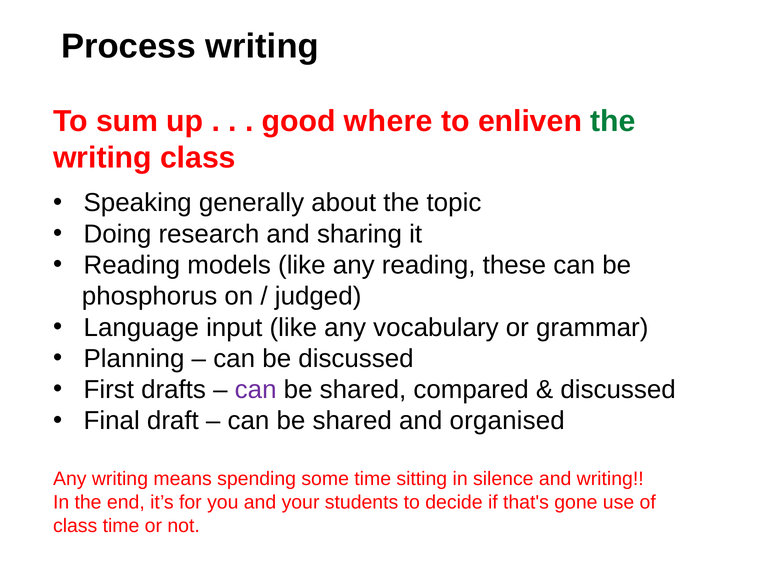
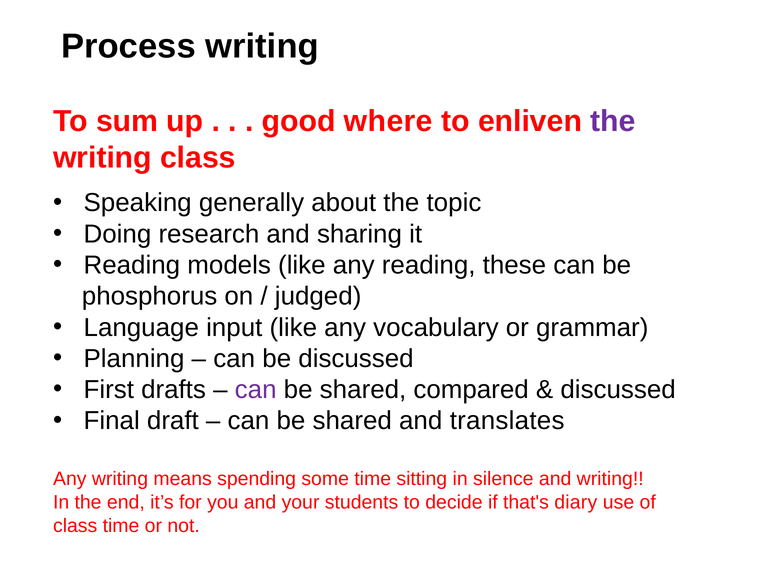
the at (613, 121) colour: green -> purple
organised: organised -> translates
gone: gone -> diary
